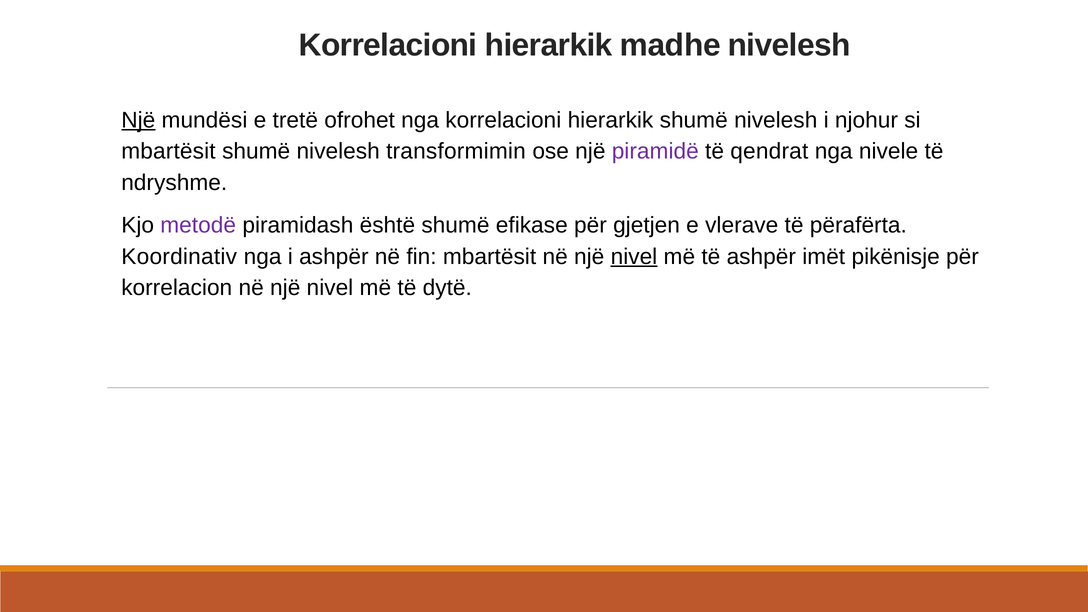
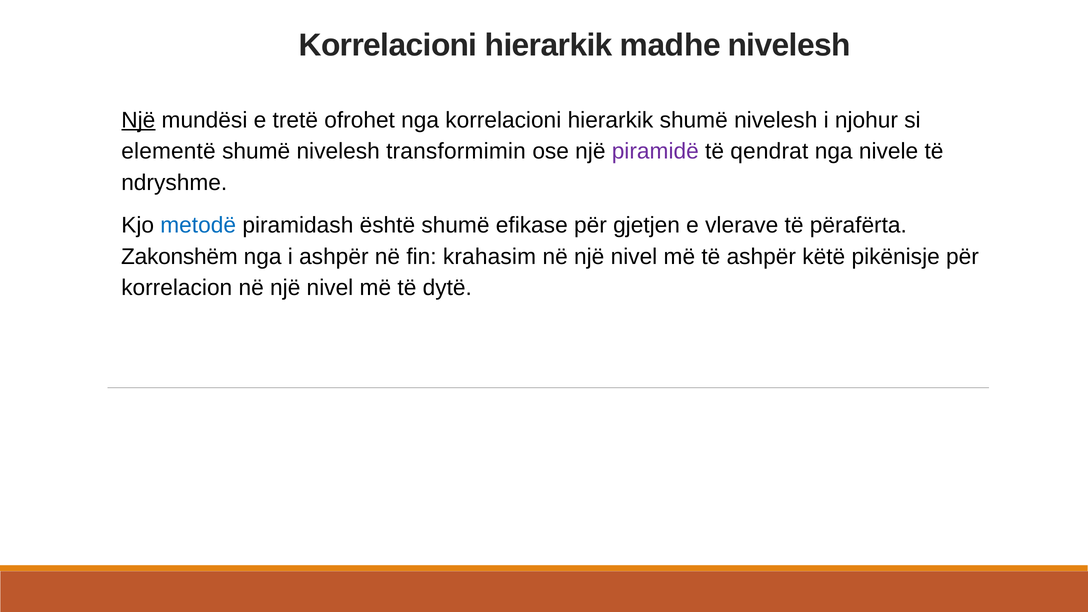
mbartësit at (168, 151): mbartësit -> elementë
metodë colour: purple -> blue
Koordinativ: Koordinativ -> Zakonshëm
fin mbartësit: mbartësit -> krahasim
nivel at (634, 257) underline: present -> none
imët: imët -> këtë
